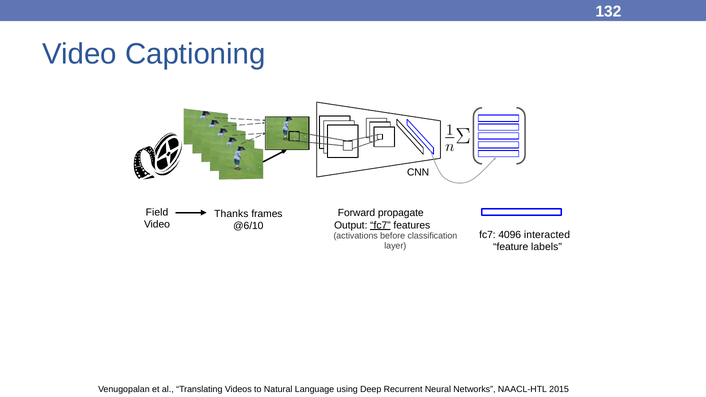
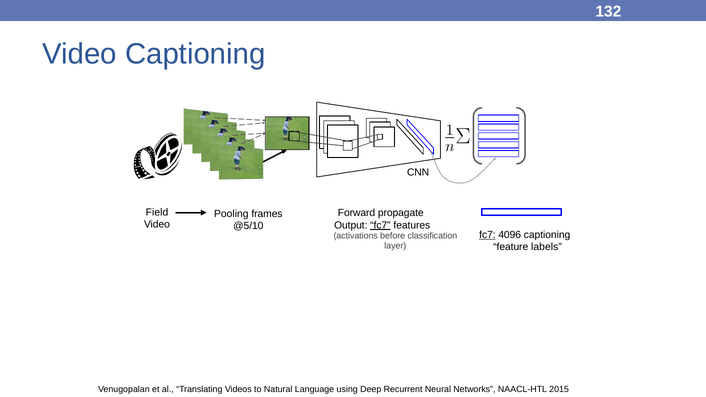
Thanks: Thanks -> Pooling
@6/10: @6/10 -> @5/10
fc7 at (487, 235) underline: none -> present
4096 interacted: interacted -> captioning
